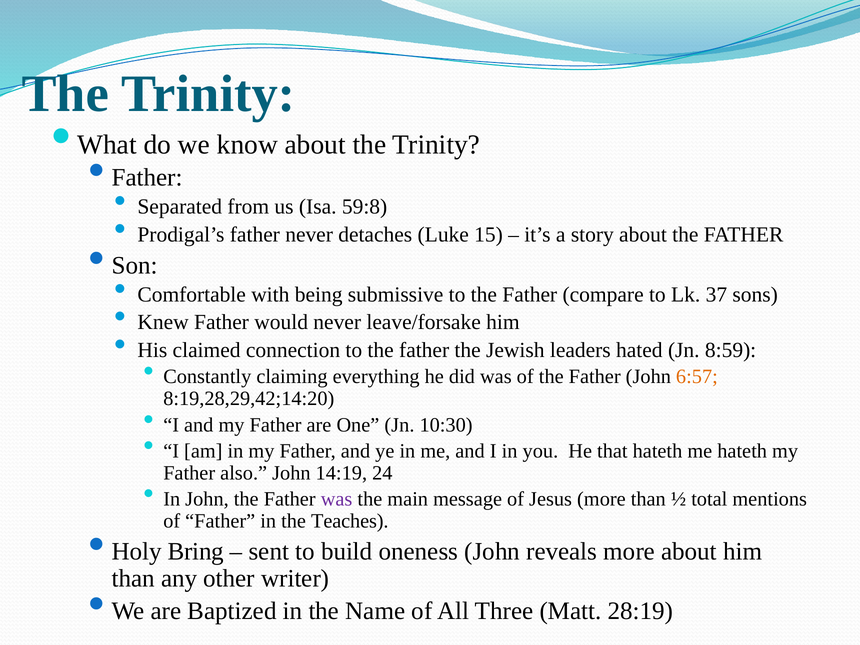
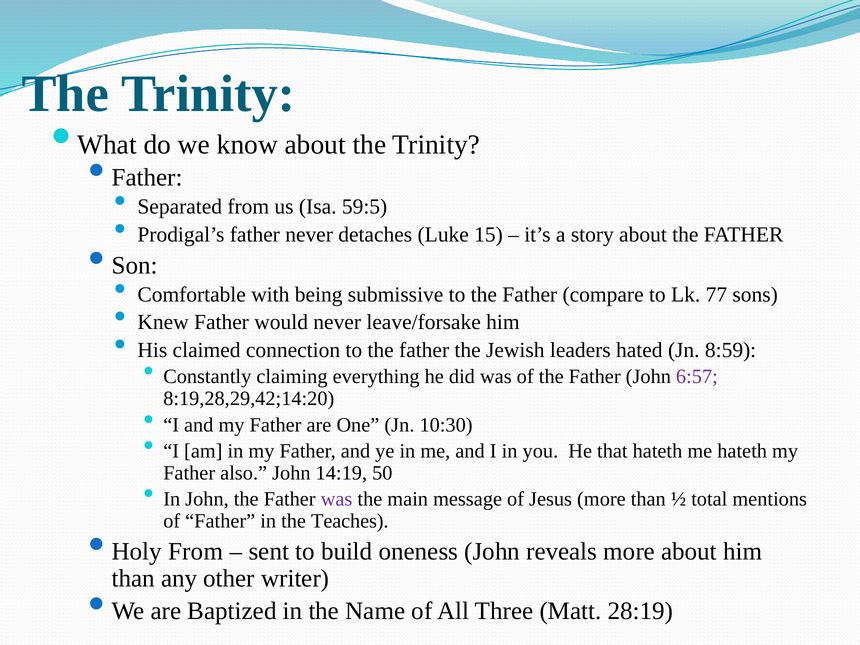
59:8: 59:8 -> 59:5
37: 37 -> 77
6:57 colour: orange -> purple
24: 24 -> 50
Holy Bring: Bring -> From
